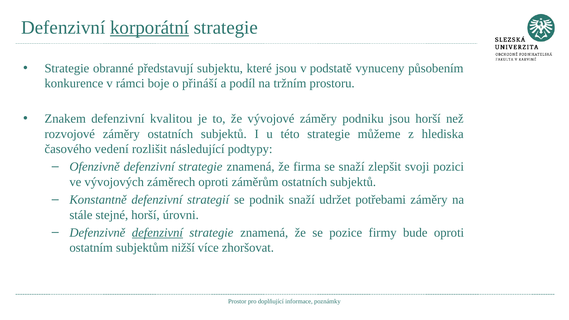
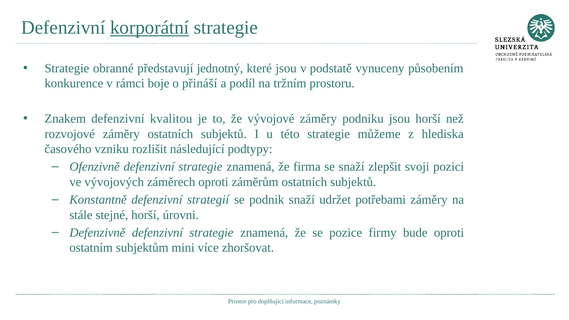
subjektu: subjektu -> jednotný
vedení: vedení -> vzniku
defenzivní at (157, 233) underline: present -> none
nižší: nižší -> mini
